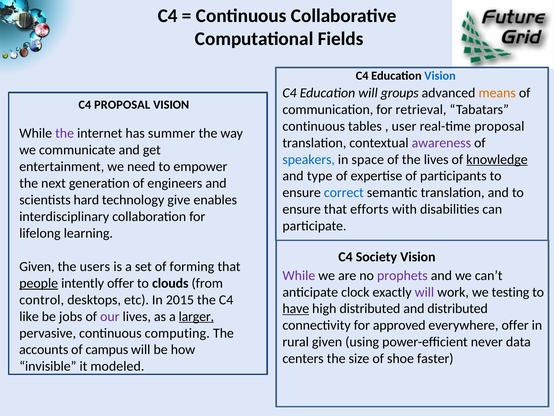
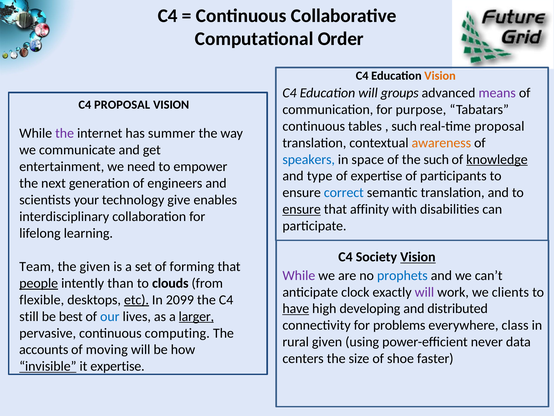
Fields: Fields -> Order
Vision at (440, 76) colour: blue -> orange
means colour: orange -> purple
retrieval: retrieval -> purpose
user at (404, 126): user -> such
awareness colour: purple -> orange
the lives: lives -> such
hard: hard -> your
ensure at (302, 209) underline: none -> present
efforts: efforts -> affinity
Vision at (418, 257) underline: none -> present
Given at (37, 266): Given -> Team
the users: users -> given
prophets colour: purple -> blue
intently offer: offer -> than
testing: testing -> clients
control: control -> flexible
etc underline: none -> present
2015: 2015 -> 2099
high distributed: distributed -> developing
like: like -> still
jobs: jobs -> best
our colour: purple -> blue
approved: approved -> problems
everywhere offer: offer -> class
campus: campus -> moving
invisible underline: none -> present
it modeled: modeled -> expertise
